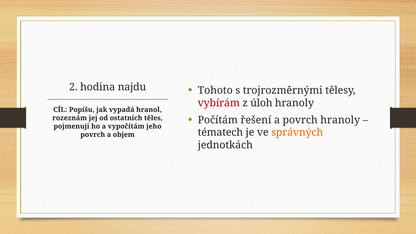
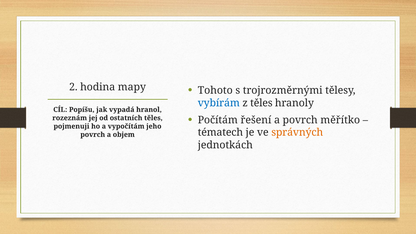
najdu: najdu -> mapy
vybírám colour: red -> blue
z úloh: úloh -> těles
povrch hranoly: hranoly -> měřítko
